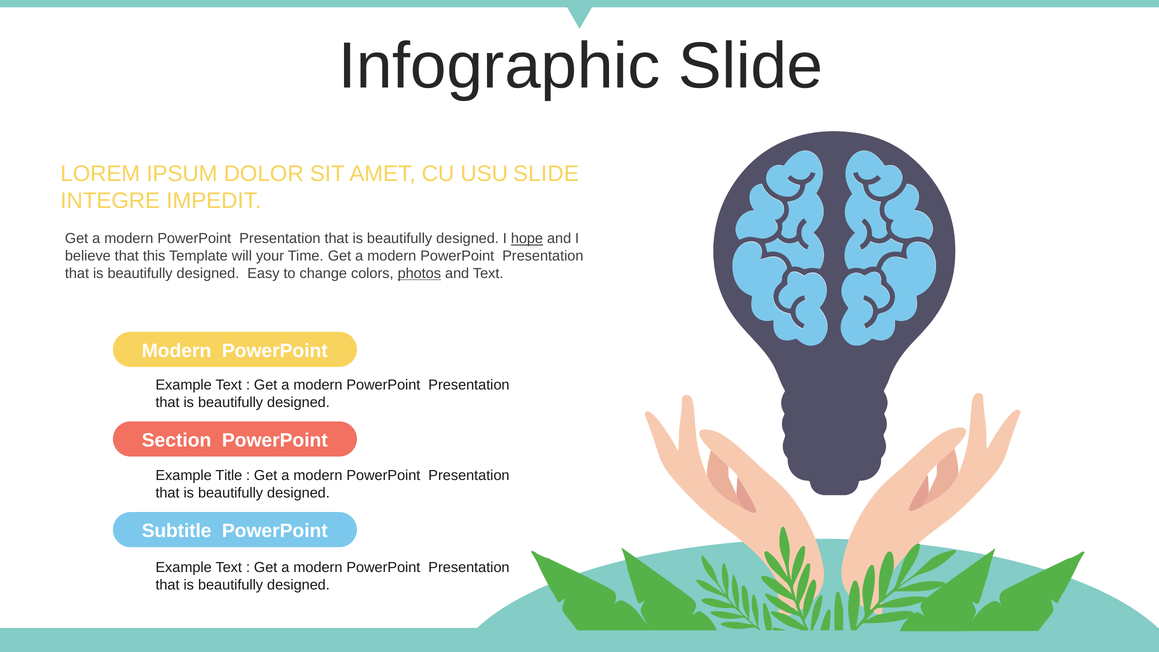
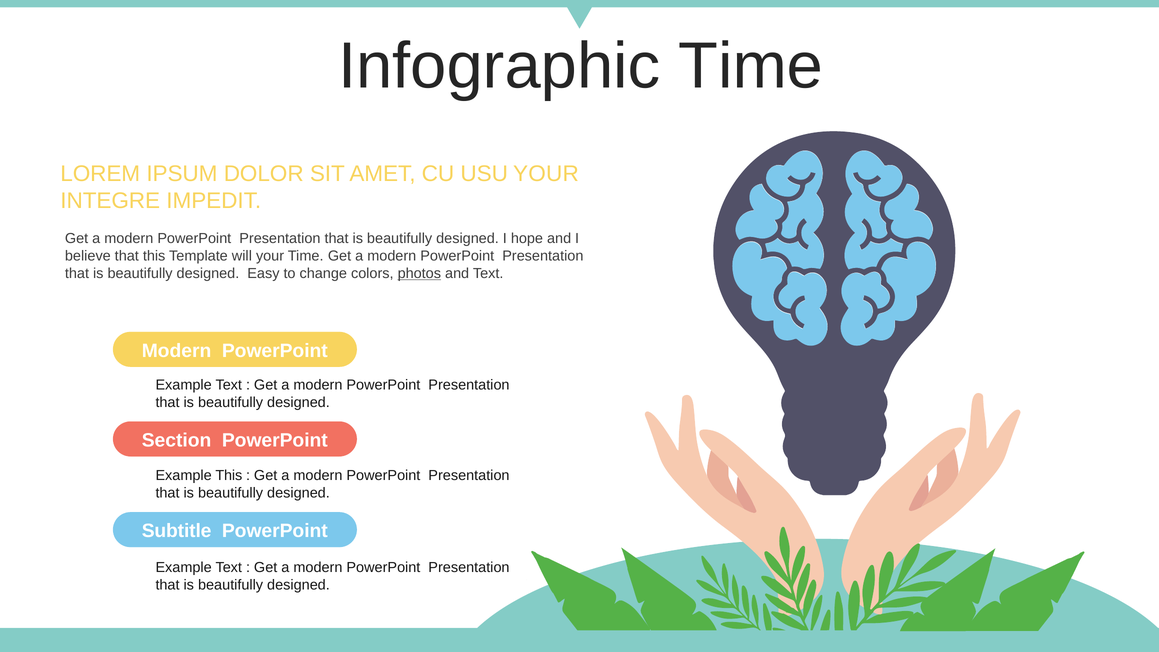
Infographic Slide: Slide -> Time
USU SLIDE: SLIDE -> YOUR
hope underline: present -> none
Example Title: Title -> This
